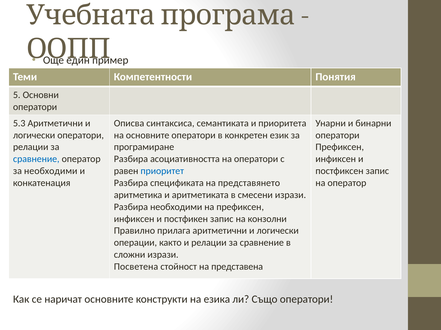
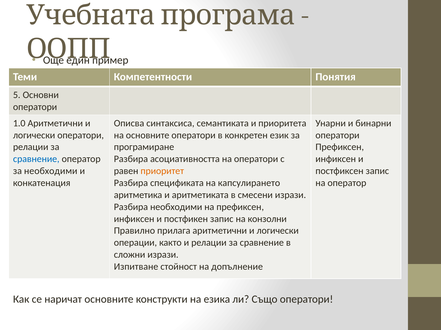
5.3: 5.3 -> 1.0
приоритет colour: blue -> orange
представянето: представянето -> капсулирането
Посветена: Посветена -> Изпитване
представена: представена -> допълнение
